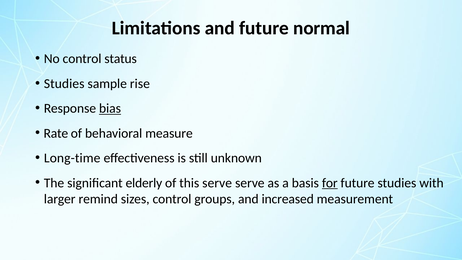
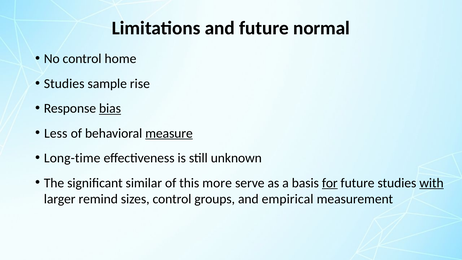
status: status -> home
Rate: Rate -> Less
measure underline: none -> present
elderly: elderly -> similar
this serve: serve -> more
with underline: none -> present
increased: increased -> empirical
